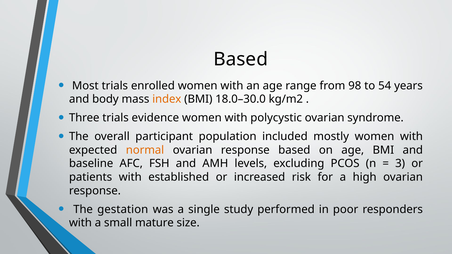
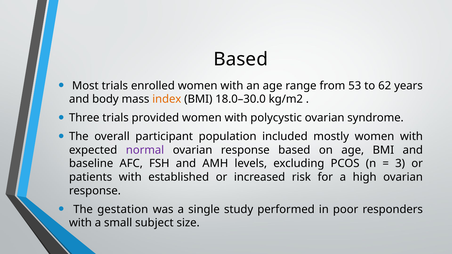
98: 98 -> 53
54: 54 -> 62
evidence: evidence -> provided
normal colour: orange -> purple
mature: mature -> subject
